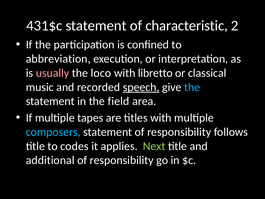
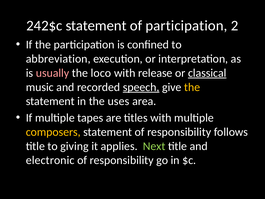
431$c: 431$c -> 242$c
of characteristic: characteristic -> participation
libretto: libretto -> release
classical underline: none -> present
the at (192, 87) colour: light blue -> yellow
field: field -> uses
composers colour: light blue -> yellow
codes: codes -> giving
additional: additional -> electronic
